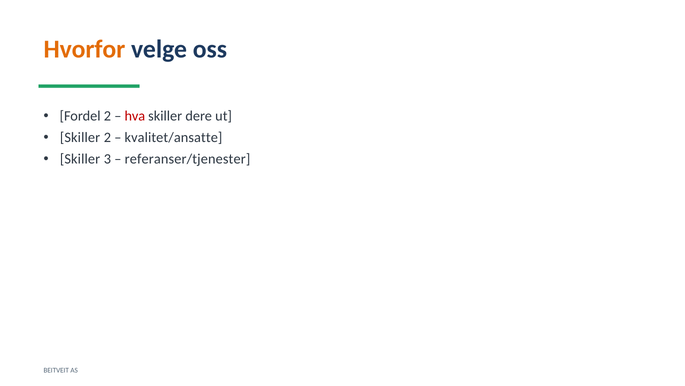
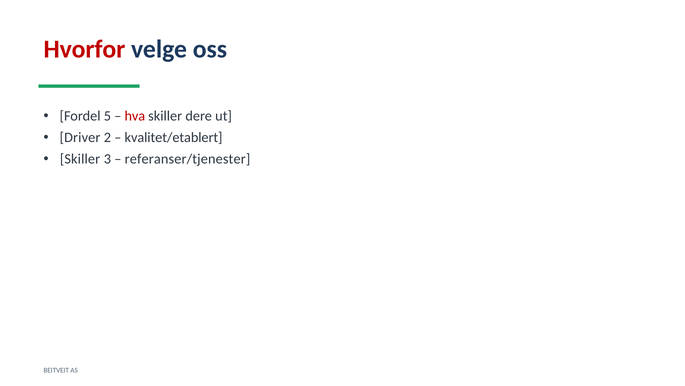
Hvorfor colour: orange -> red
Fordel 2: 2 -> 5
Skiller at (80, 137): Skiller -> Driver
kvalitet/ansatte: kvalitet/ansatte -> kvalitet/etablert
